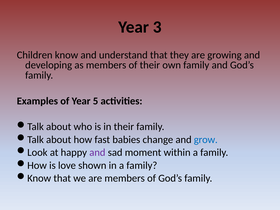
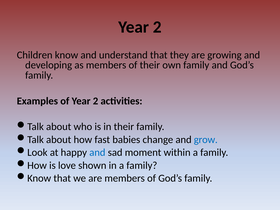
3 at (157, 27): 3 -> 2
of Year 5: 5 -> 2
and at (97, 152) colour: purple -> blue
